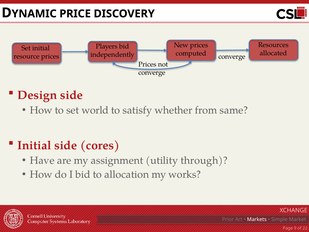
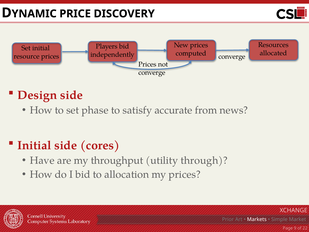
world: world -> phase
whether: whether -> accurate
same: same -> news
assignment: assignment -> throughput
my works: works -> prices
